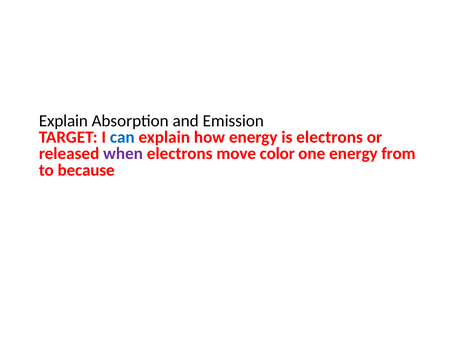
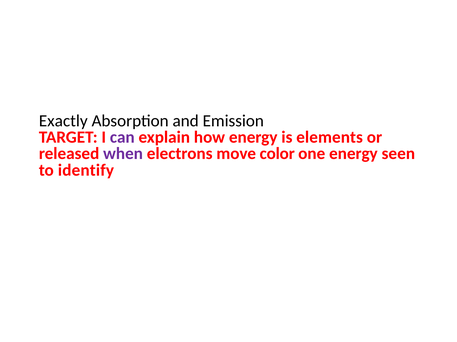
Explain at (63, 121): Explain -> Exactly
can colour: blue -> purple
is electrons: electrons -> elements
from: from -> seen
because: because -> identify
